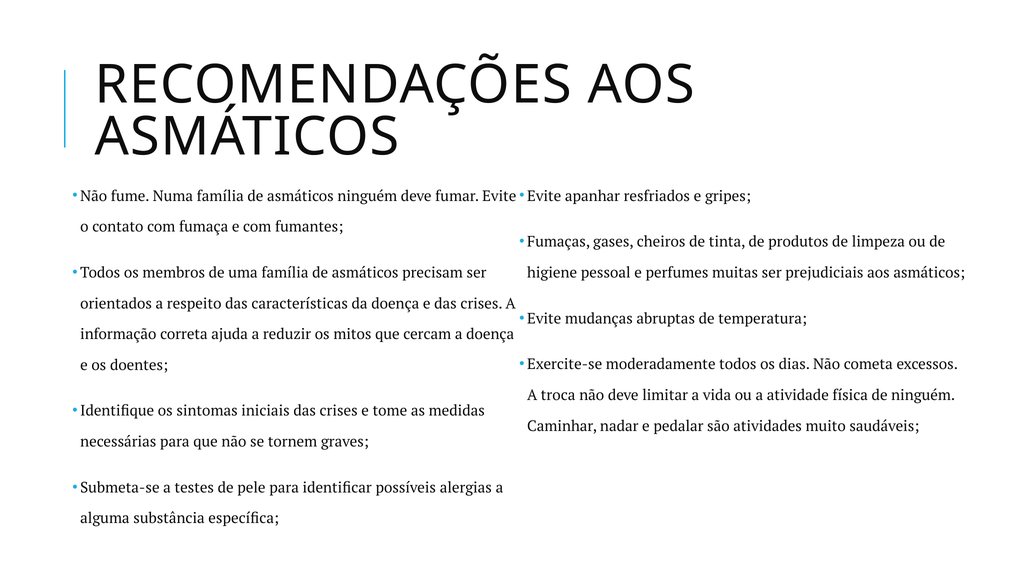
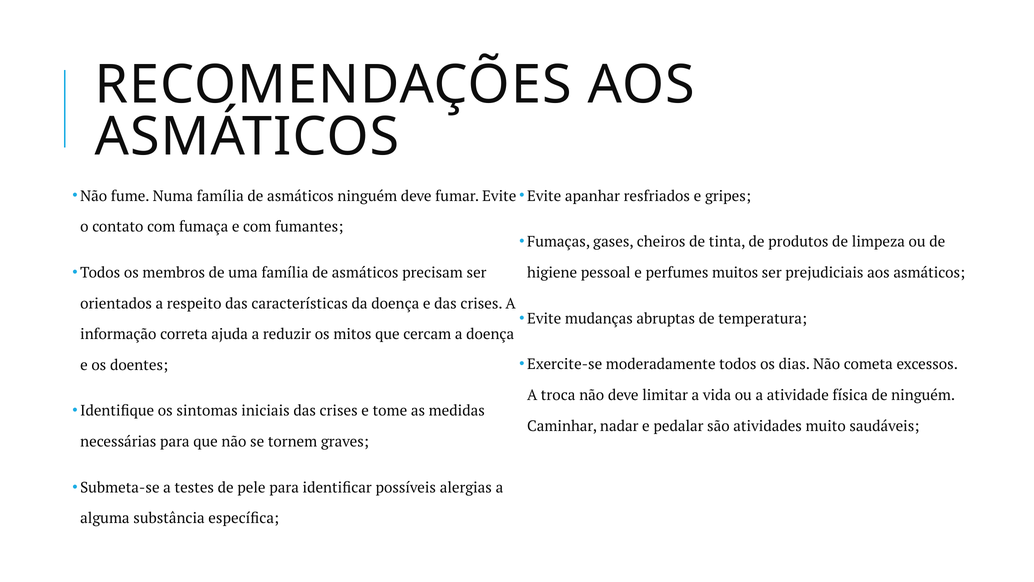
muitas: muitas -> muitos
